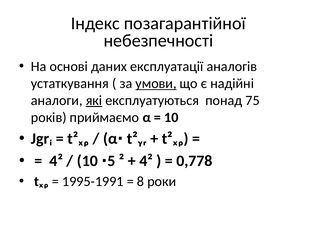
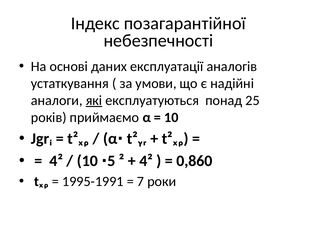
умови underline: present -> none
75: 75 -> 25
0,778: 0,778 -> 0,860
8: 8 -> 7
